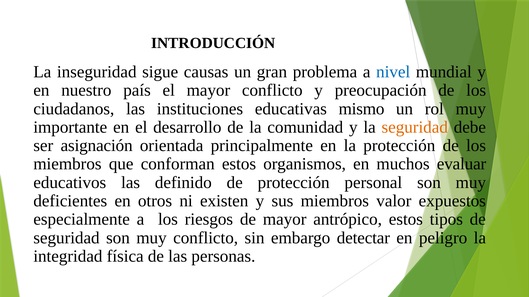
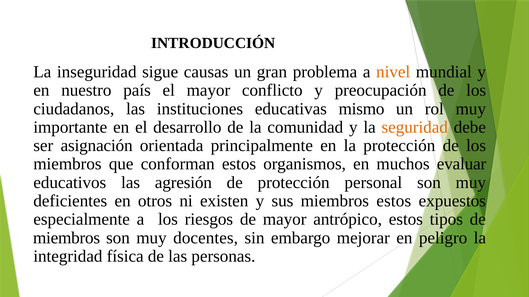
nivel colour: blue -> orange
definido: definido -> agresión
miembros valor: valor -> estos
seguridad at (66, 238): seguridad -> miembros
muy conflicto: conflicto -> docentes
detectar: detectar -> mejorar
